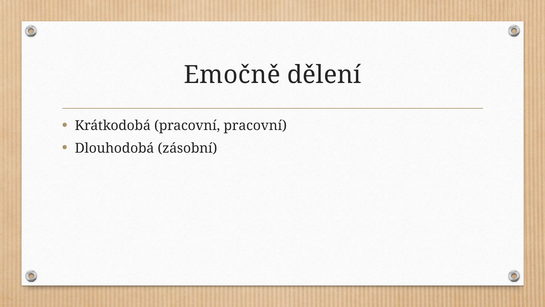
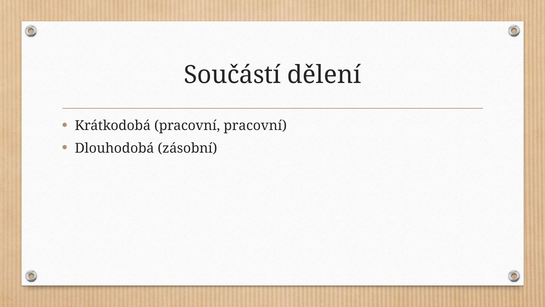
Emočně: Emočně -> Součástí
